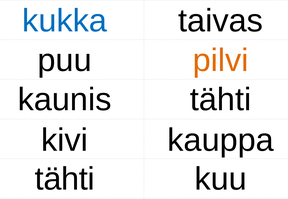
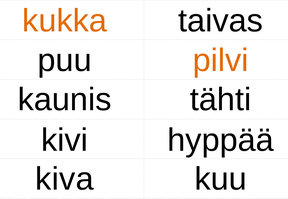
kukka colour: blue -> orange
kauppa: kauppa -> hyppää
tähti at (65, 179): tähti -> kiva
